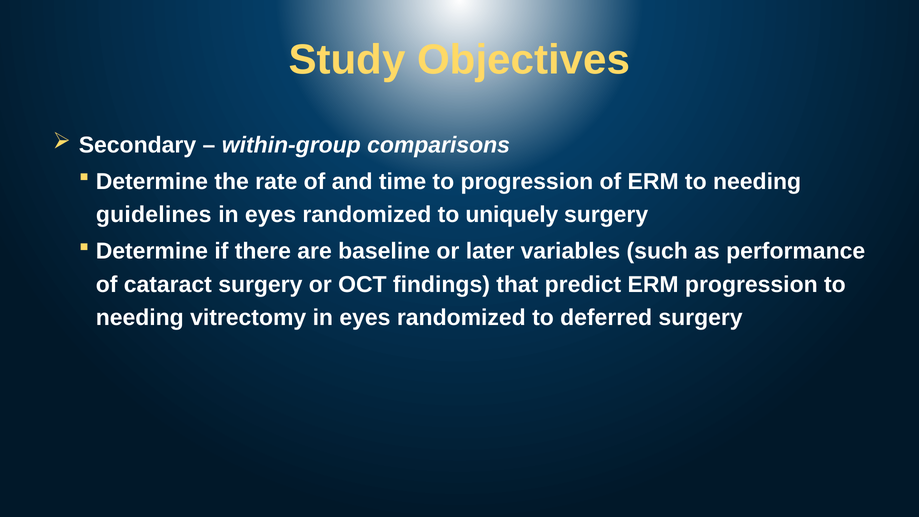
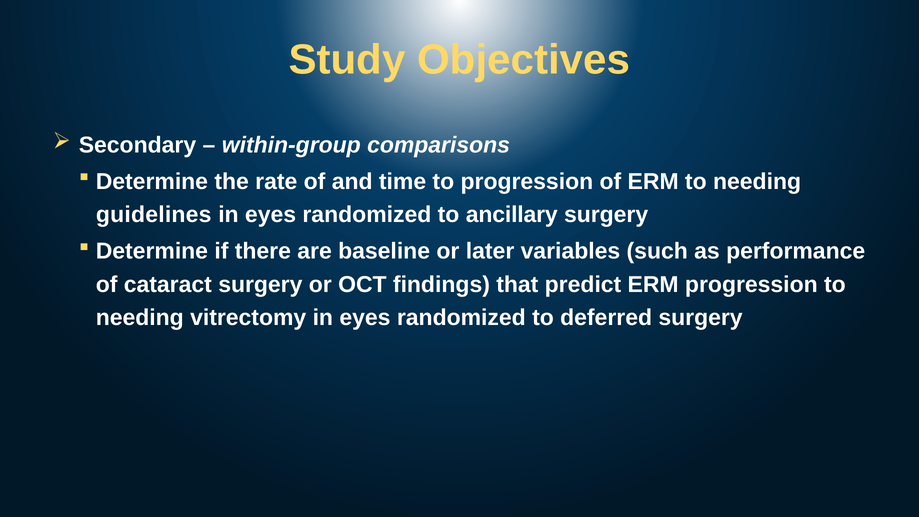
uniquely: uniquely -> ancillary
